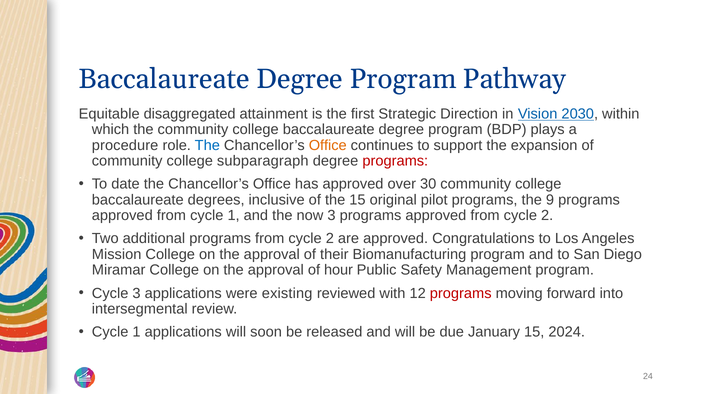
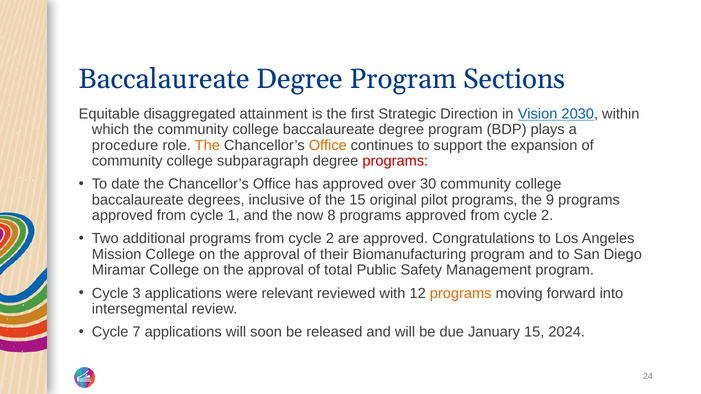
Pathway: Pathway -> Sections
The at (207, 145) colour: blue -> orange
now 3: 3 -> 8
hour: hour -> total
existing: existing -> relevant
programs at (461, 293) colour: red -> orange
1 at (136, 332): 1 -> 7
